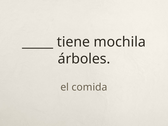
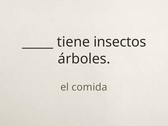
mochila: mochila -> insectos
